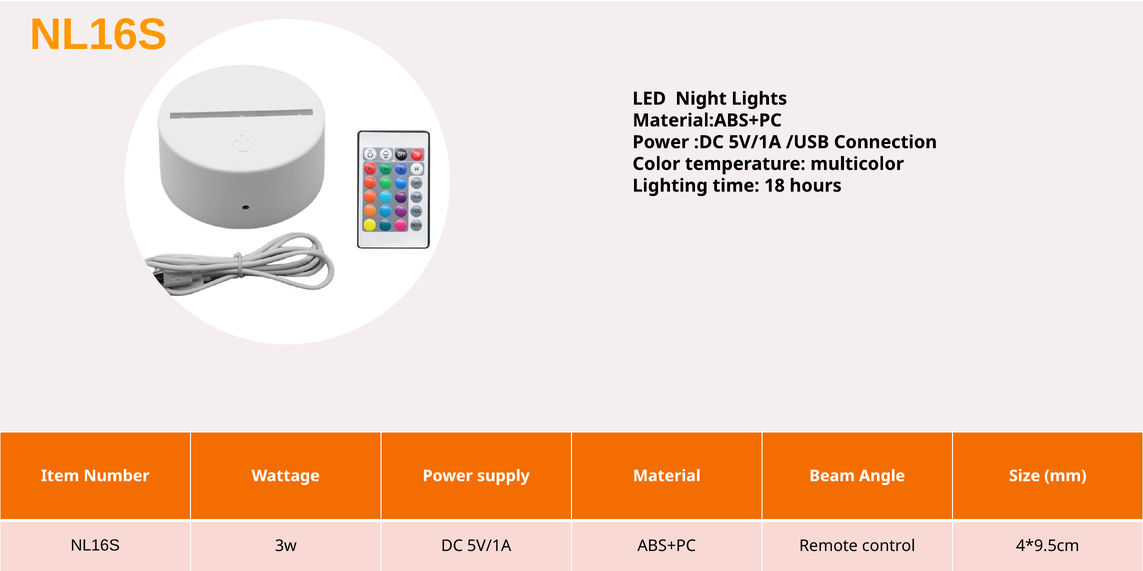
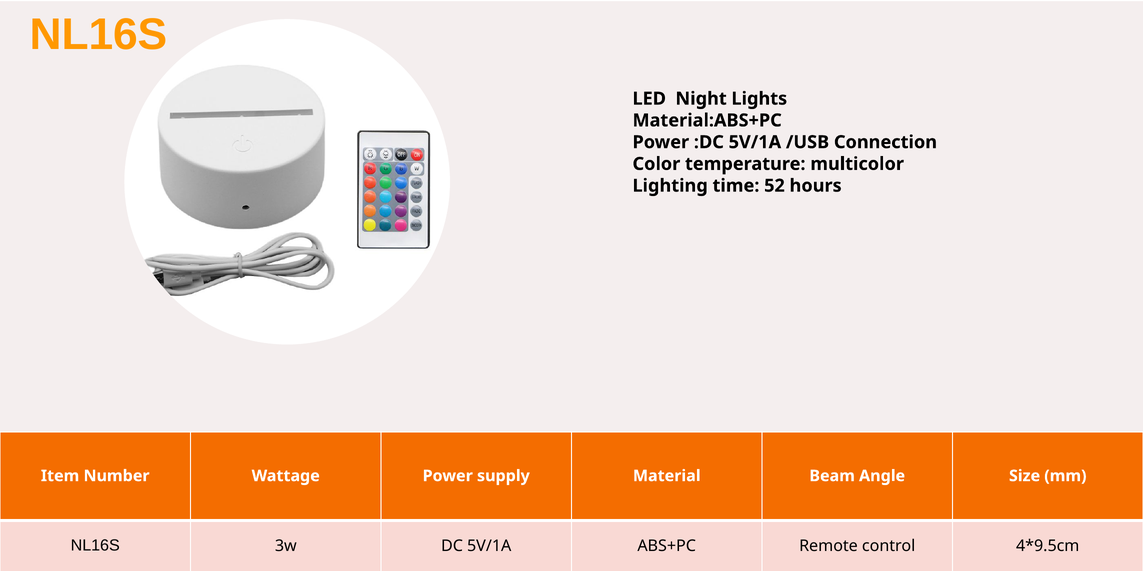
18: 18 -> 52
